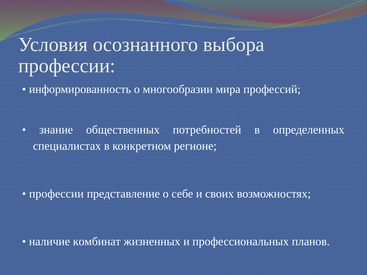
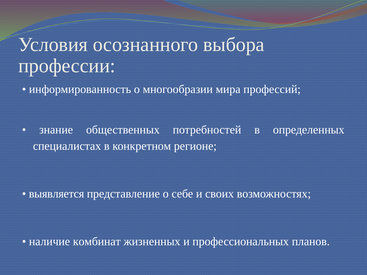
профессии at (56, 194): профессии -> выявляется
